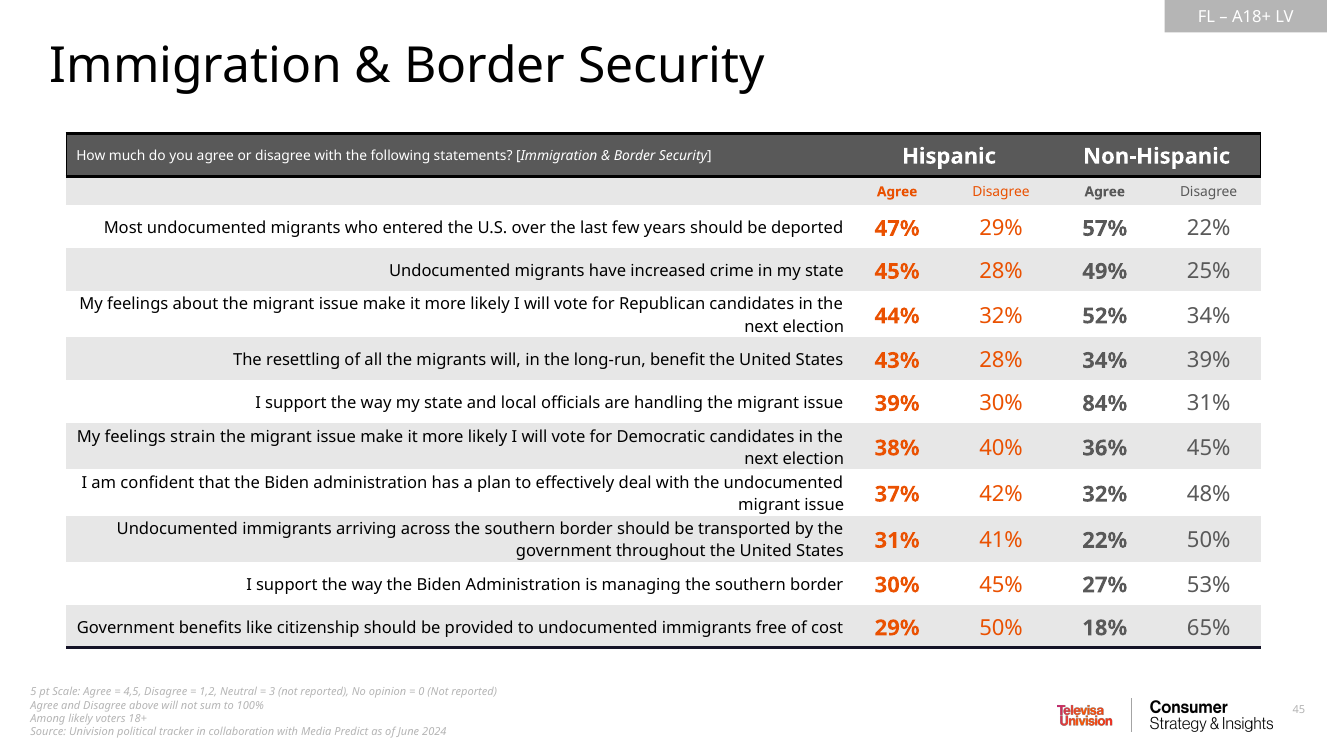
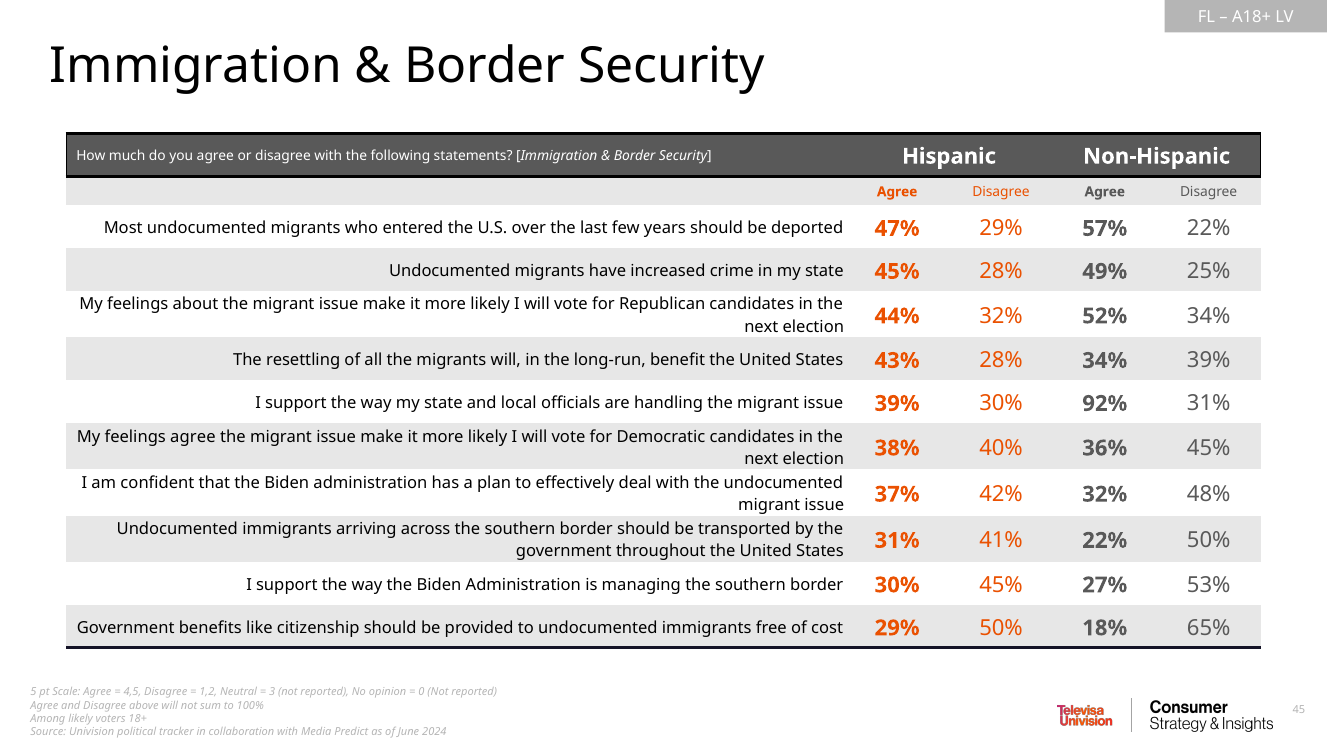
84%: 84% -> 92%
feelings strain: strain -> agree
